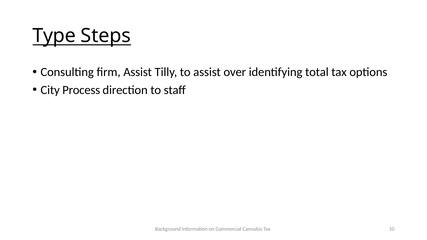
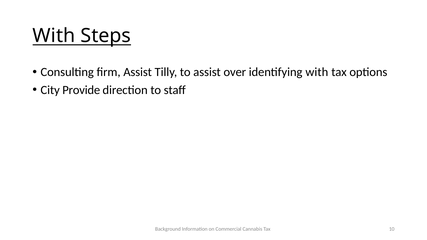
Type at (54, 36): Type -> With
identifying total: total -> with
Process: Process -> Provide
